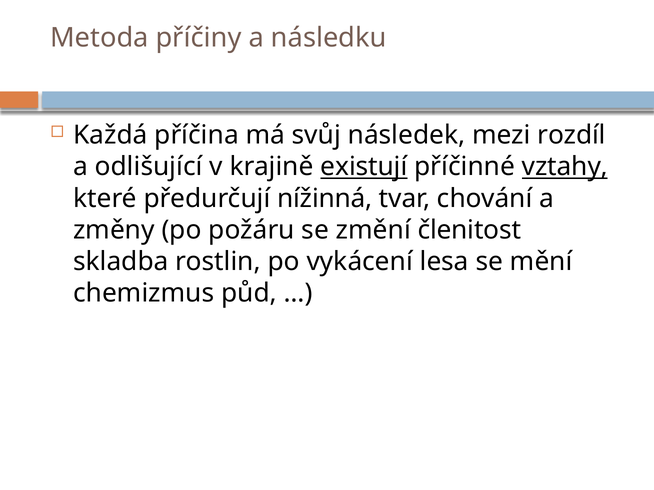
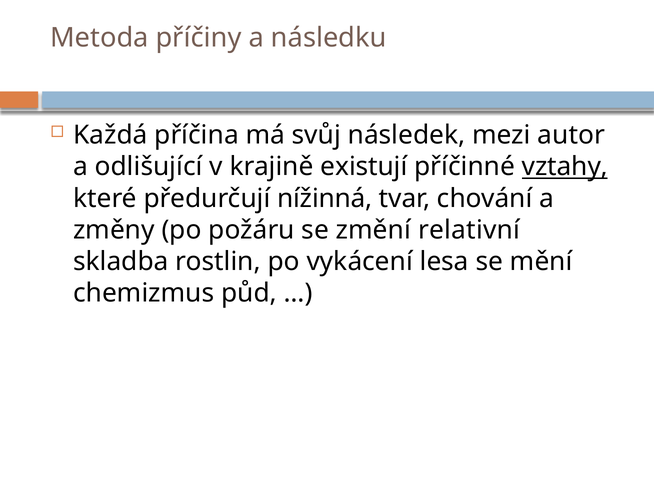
rozdíl: rozdíl -> autor
existují underline: present -> none
členitost: členitost -> relativní
